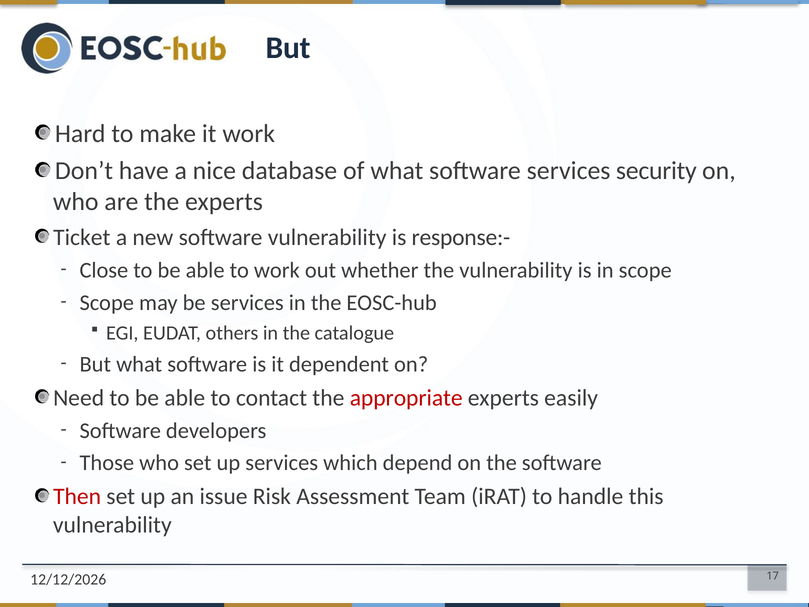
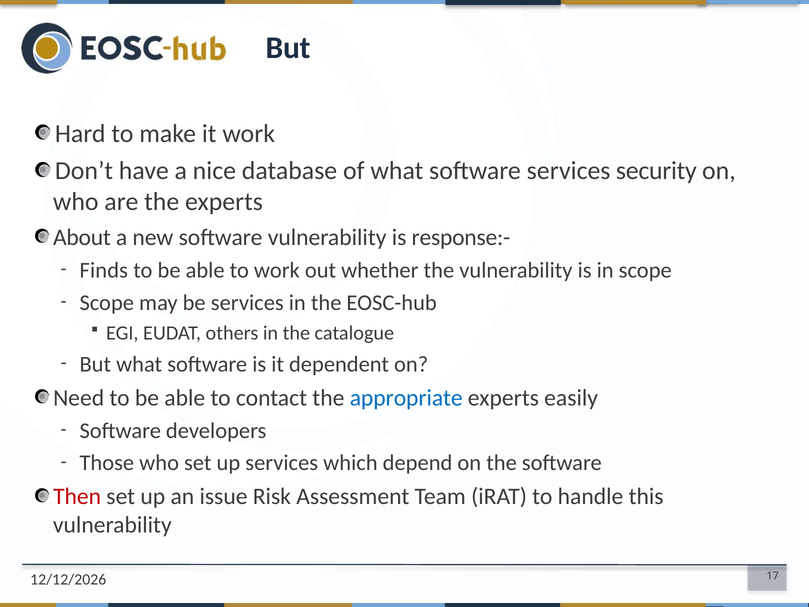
Ticket: Ticket -> About
Close: Close -> Finds
appropriate colour: red -> blue
